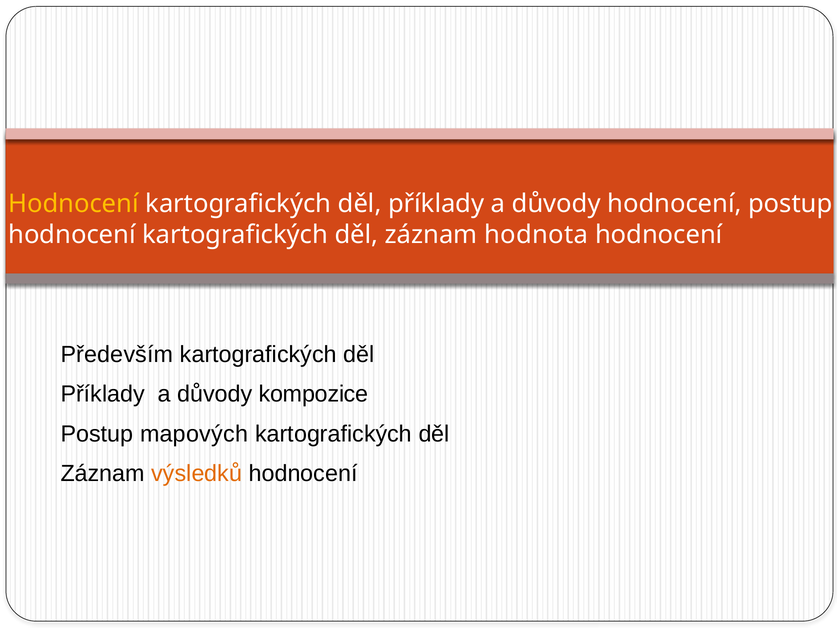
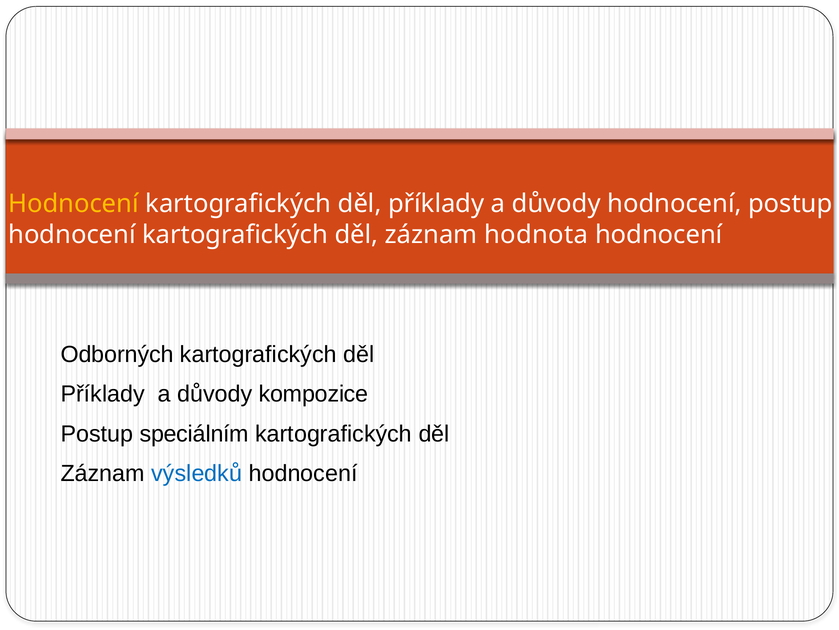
Především: Především -> Odborných
mapových: mapových -> speciálním
výsledků colour: orange -> blue
